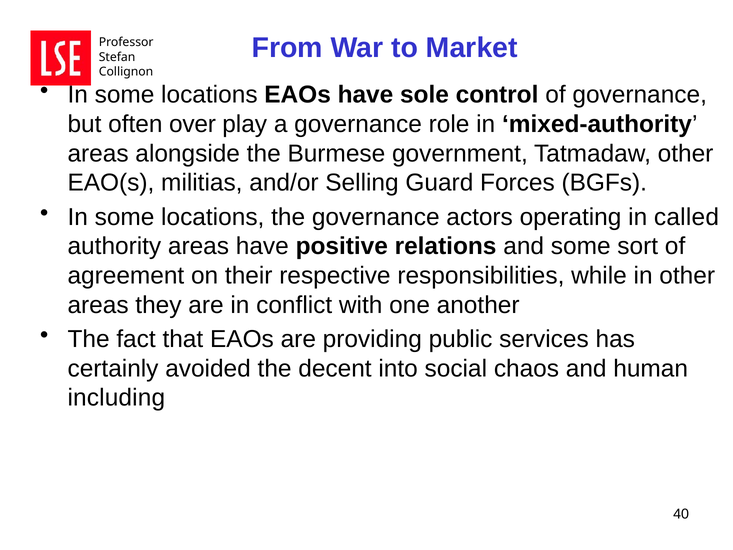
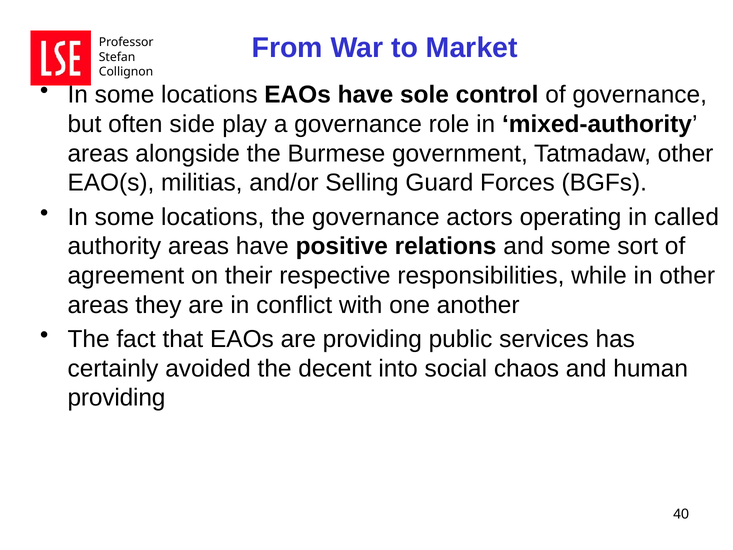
over: over -> side
including at (116, 398): including -> providing
